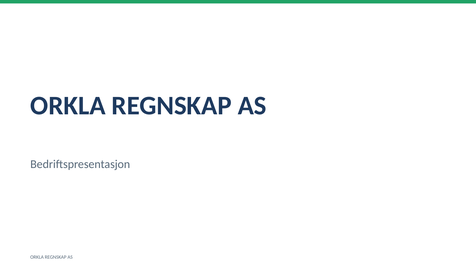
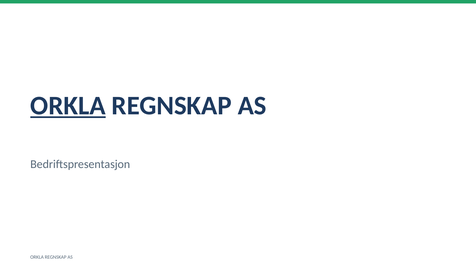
ORKLA at (68, 106) underline: none -> present
